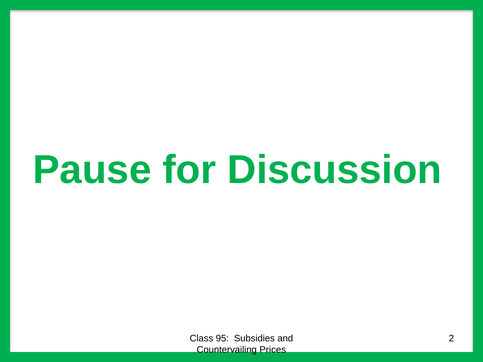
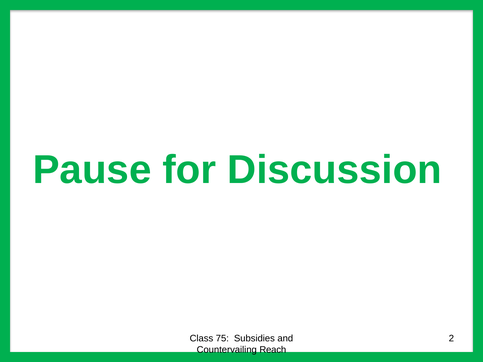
95: 95 -> 75
Prices: Prices -> Reach
